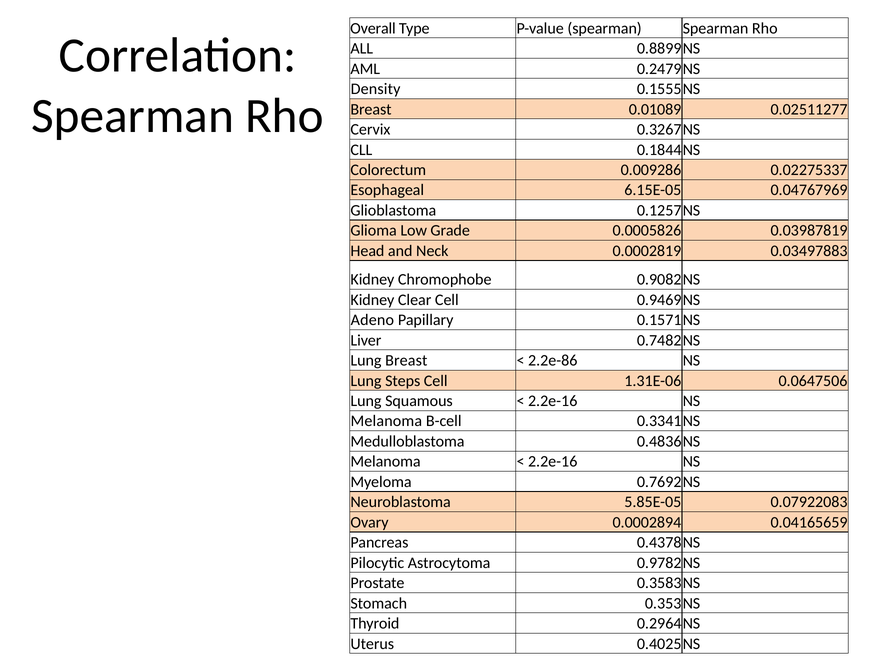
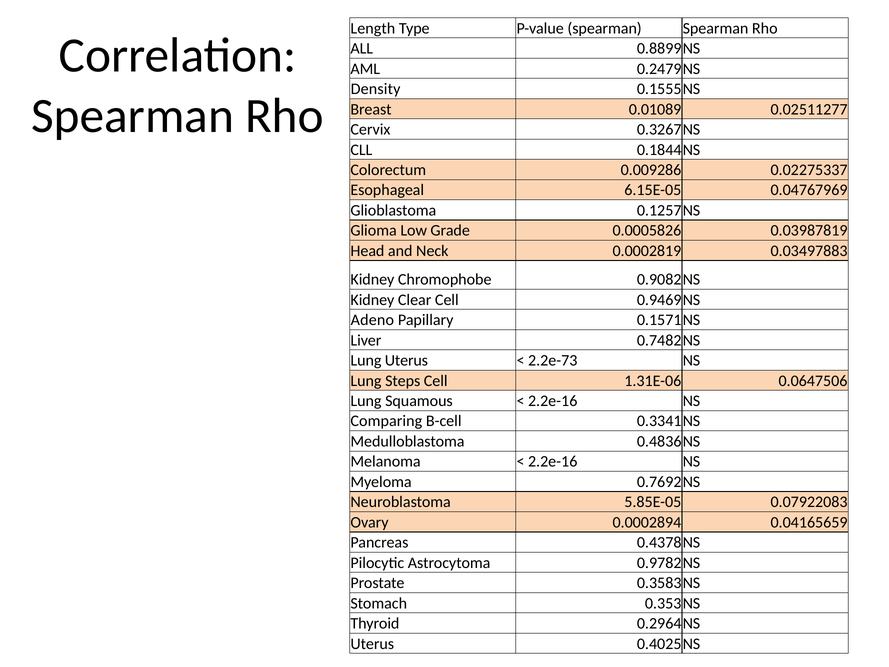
Overall: Overall -> Length
Lung Breast: Breast -> Uterus
2.2e-86: 2.2e-86 -> 2.2e-73
Melanoma at (386, 421): Melanoma -> Comparing
